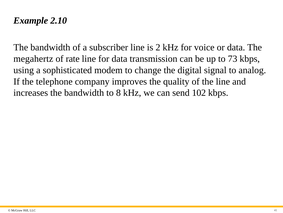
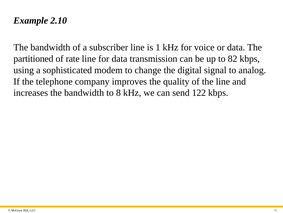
2: 2 -> 1
megahertz: megahertz -> partitioned
73: 73 -> 82
102: 102 -> 122
